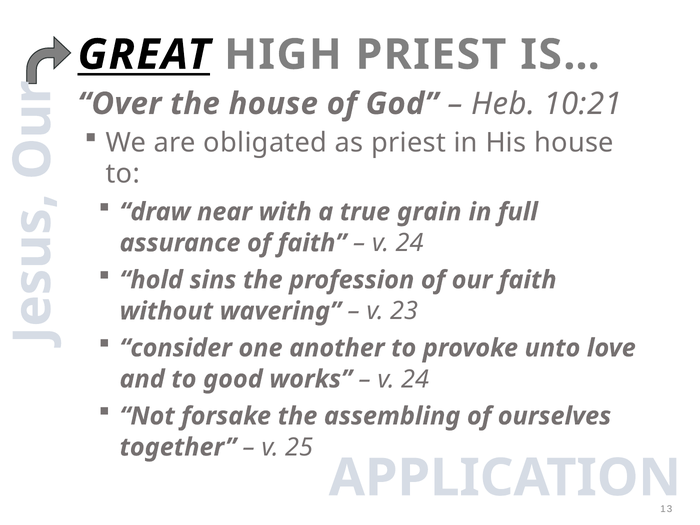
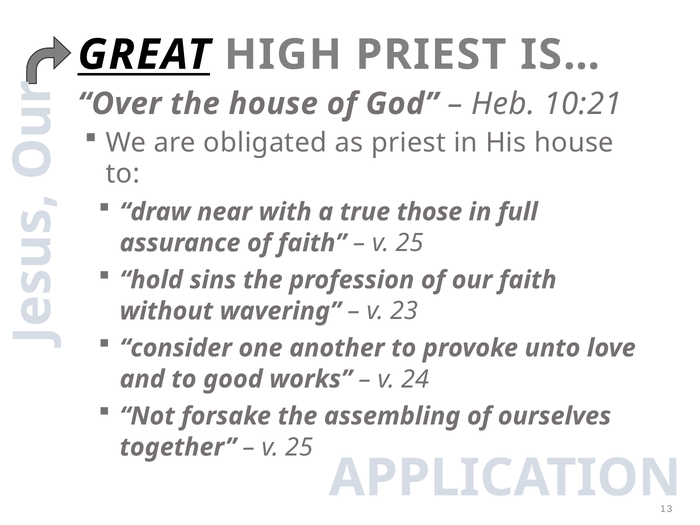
grain: grain -> those
24 at (410, 243): 24 -> 25
